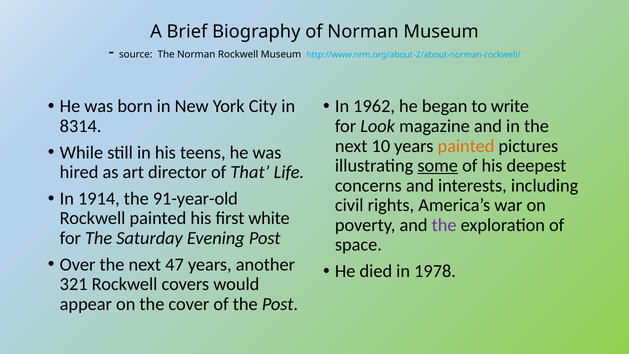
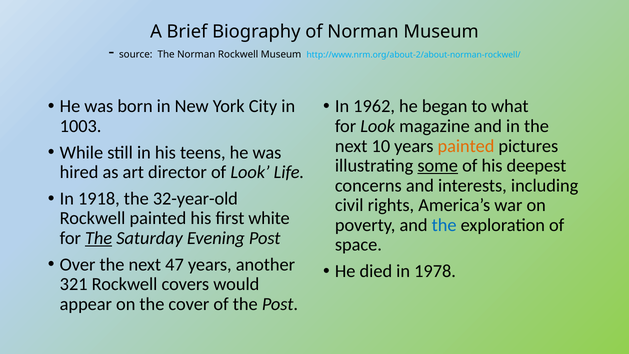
write: write -> what
8314: 8314 -> 1003
of That: That -> Look
1914: 1914 -> 1918
91-year-old: 91-year-old -> 32-year-old
the at (444, 225) colour: purple -> blue
The at (99, 238) underline: none -> present
